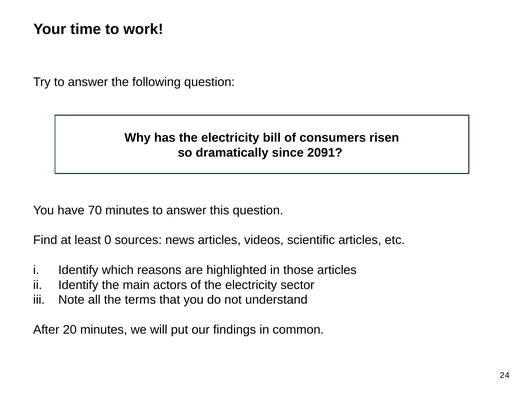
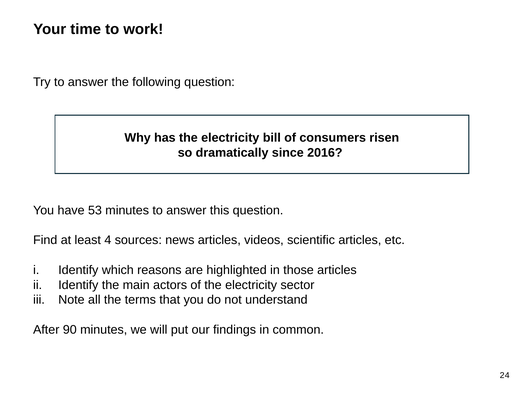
2091: 2091 -> 2016
70: 70 -> 53
0: 0 -> 4
20: 20 -> 90
